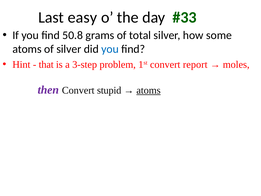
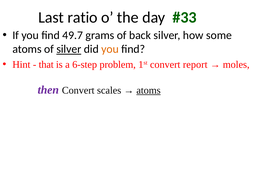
easy: easy -> ratio
50.8: 50.8 -> 49.7
total: total -> back
silver at (69, 49) underline: none -> present
you at (110, 49) colour: blue -> orange
3-step: 3-step -> 6-step
stupid: stupid -> scales
